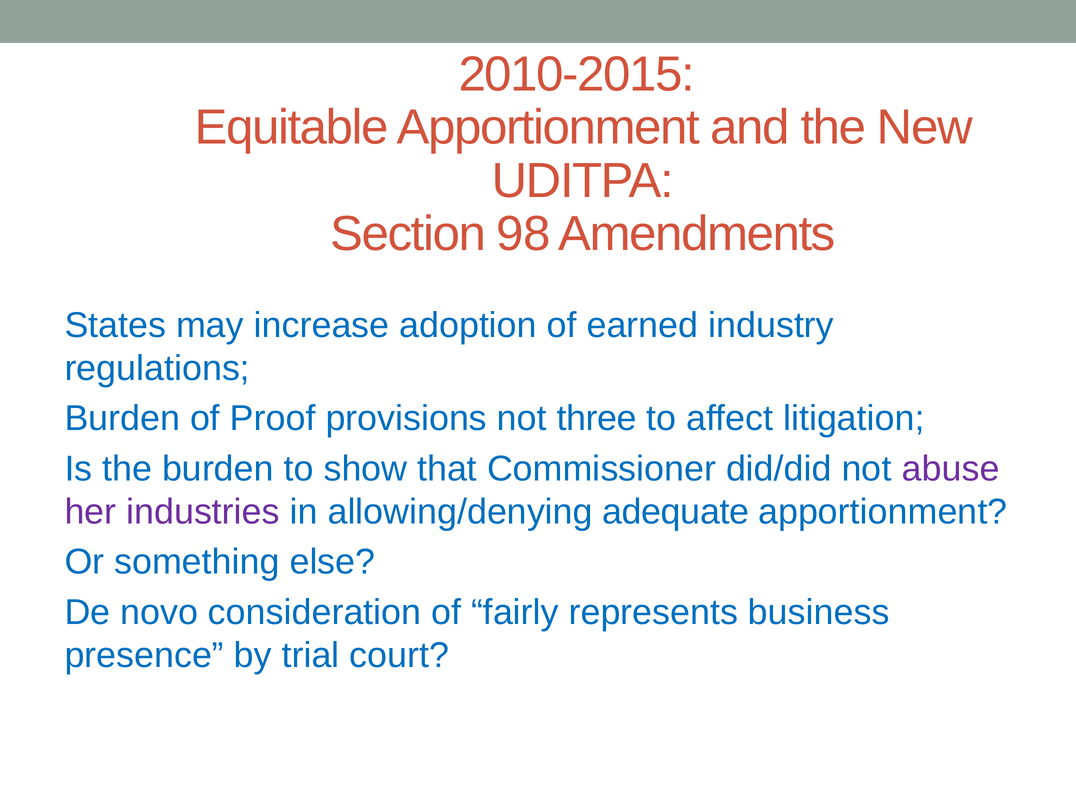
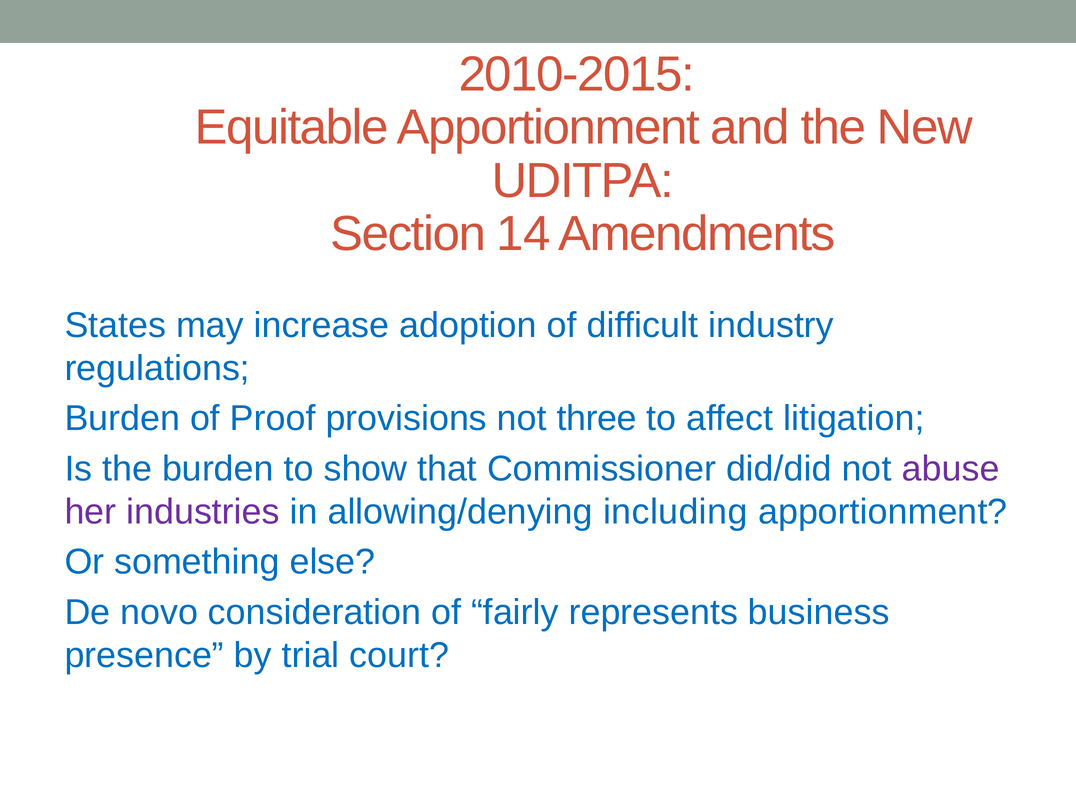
98: 98 -> 14
earned: earned -> difficult
adequate: adequate -> including
